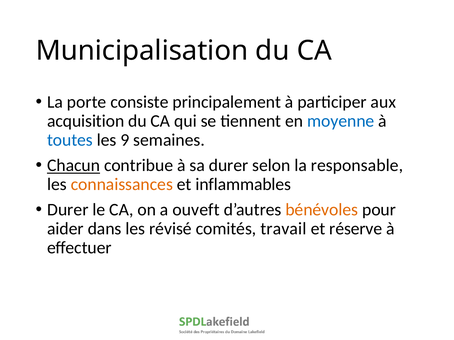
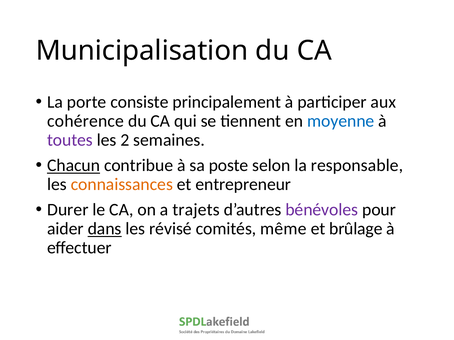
acquisition: acquisition -> cohérence
toutes colour: blue -> purple
9: 9 -> 2
sa durer: durer -> poste
inflammables: inflammables -> entrepreneur
ouveft: ouveft -> trajets
bénévoles colour: orange -> purple
dans underline: none -> present
travail: travail -> même
réserve: réserve -> brûlage
